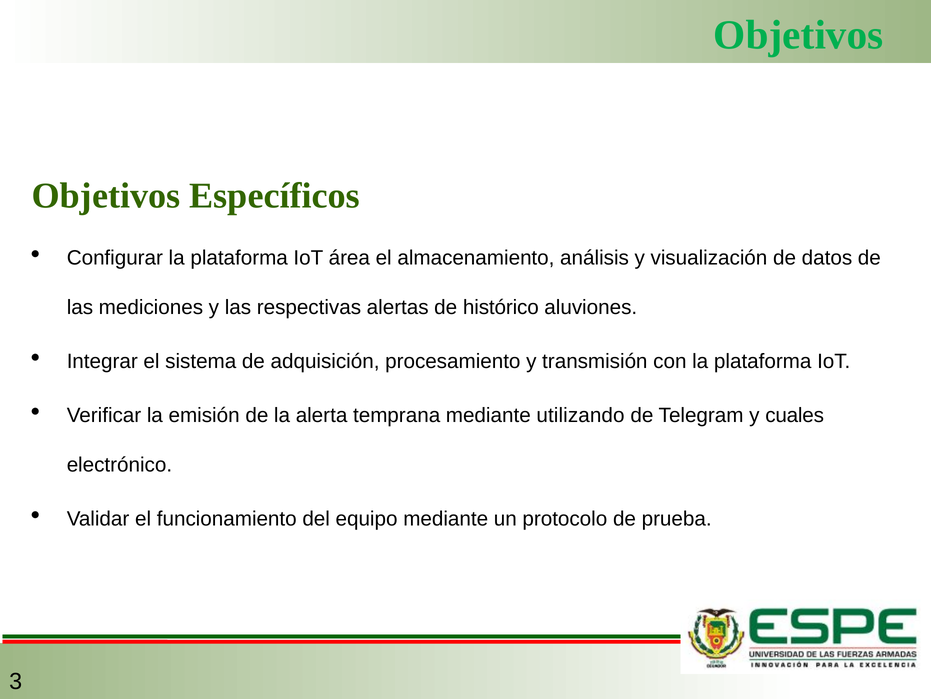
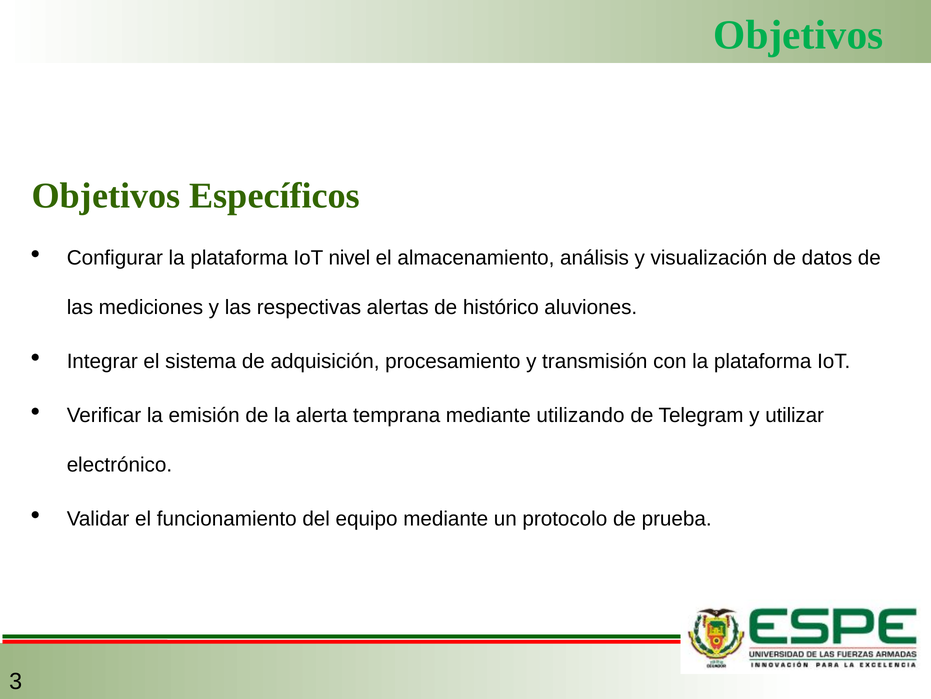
área: área -> nivel
cuales: cuales -> utilizar
